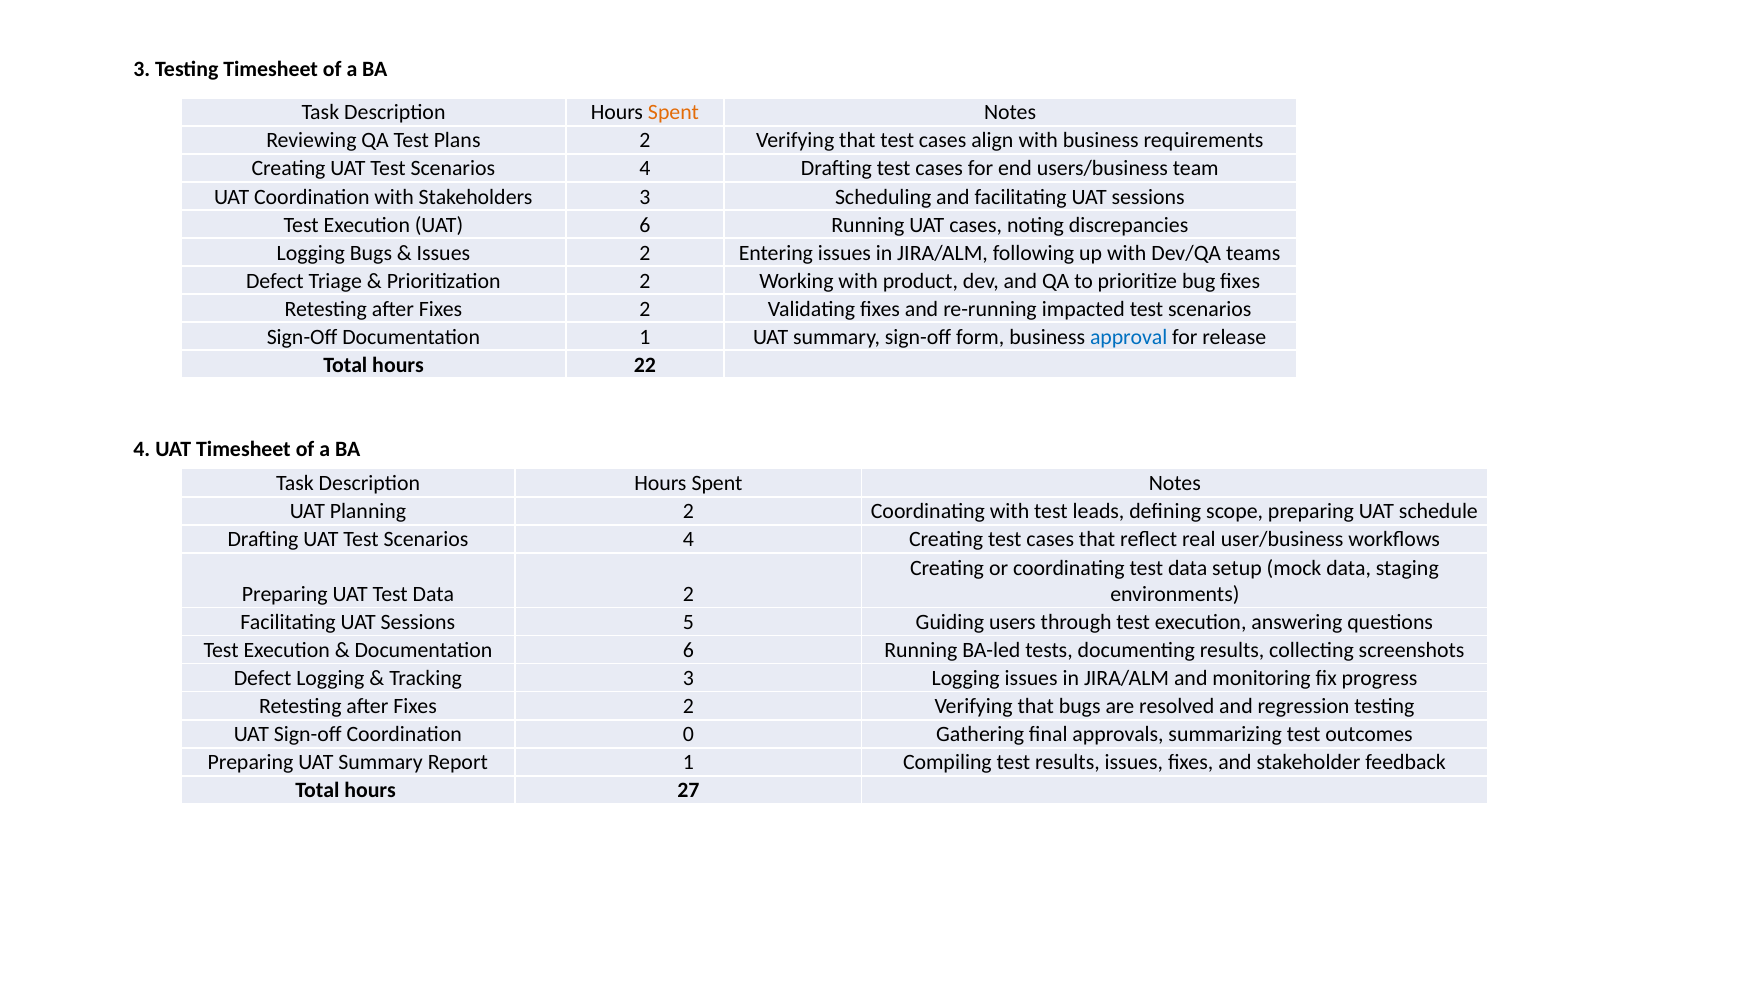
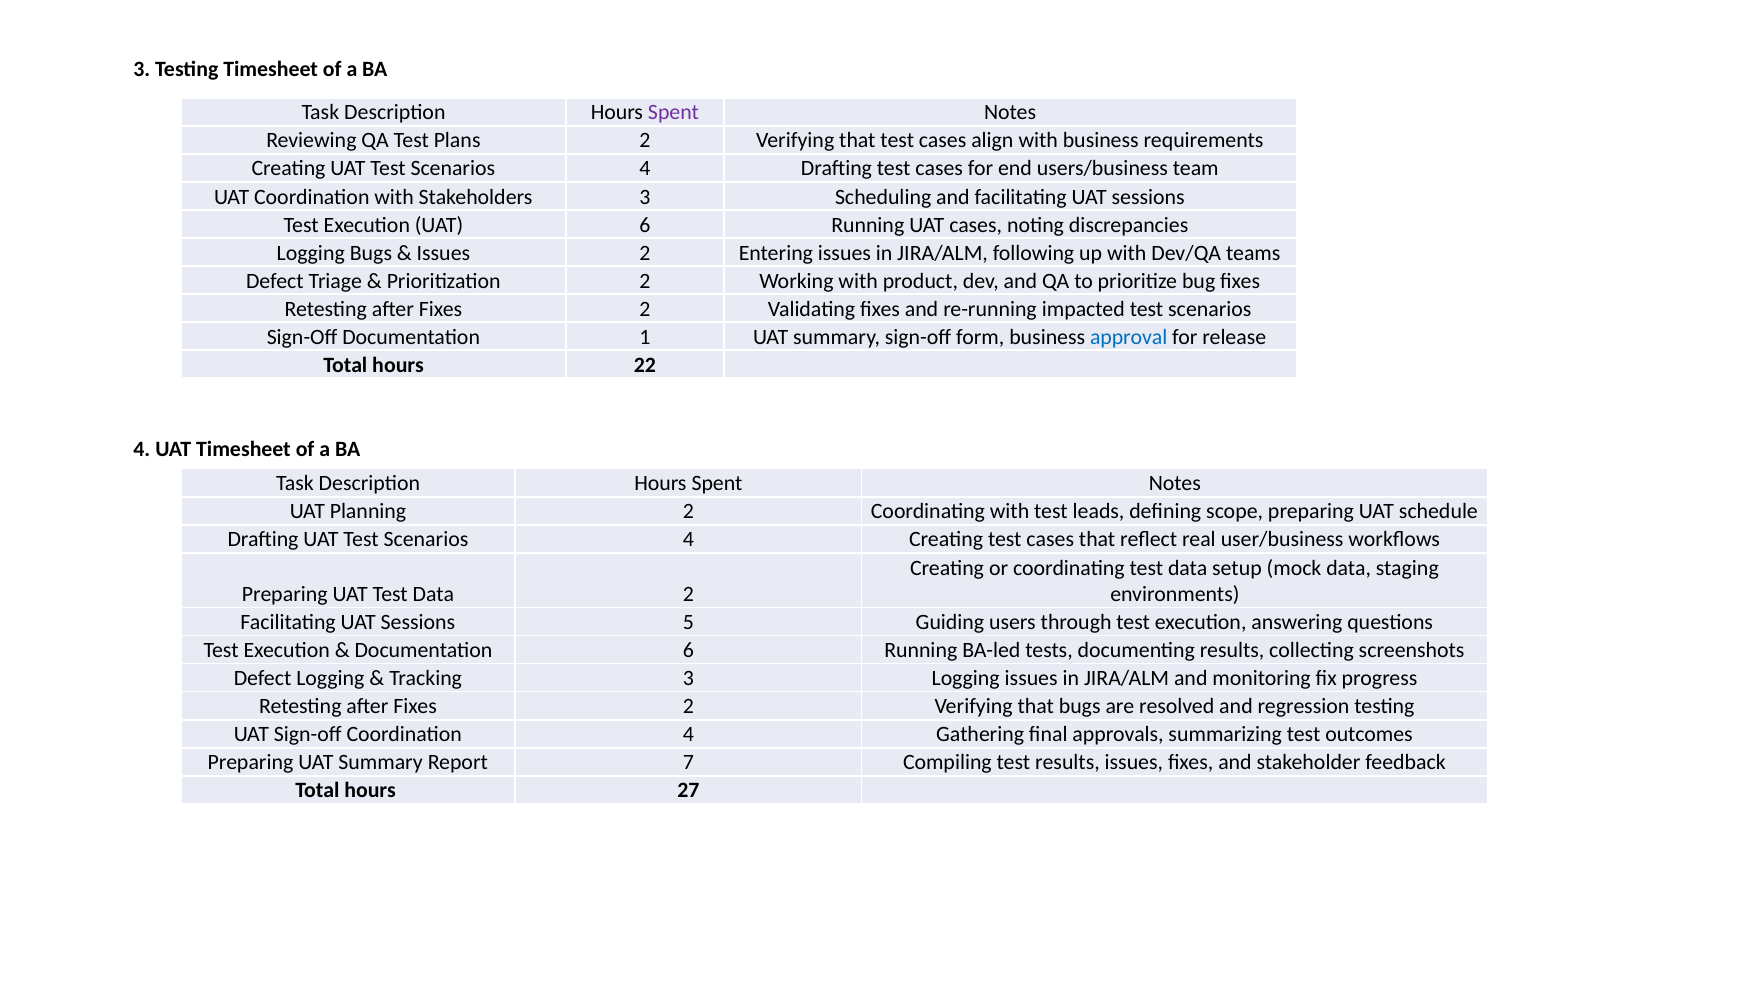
Spent at (674, 113) colour: orange -> purple
Coordination 0: 0 -> 4
Report 1: 1 -> 7
